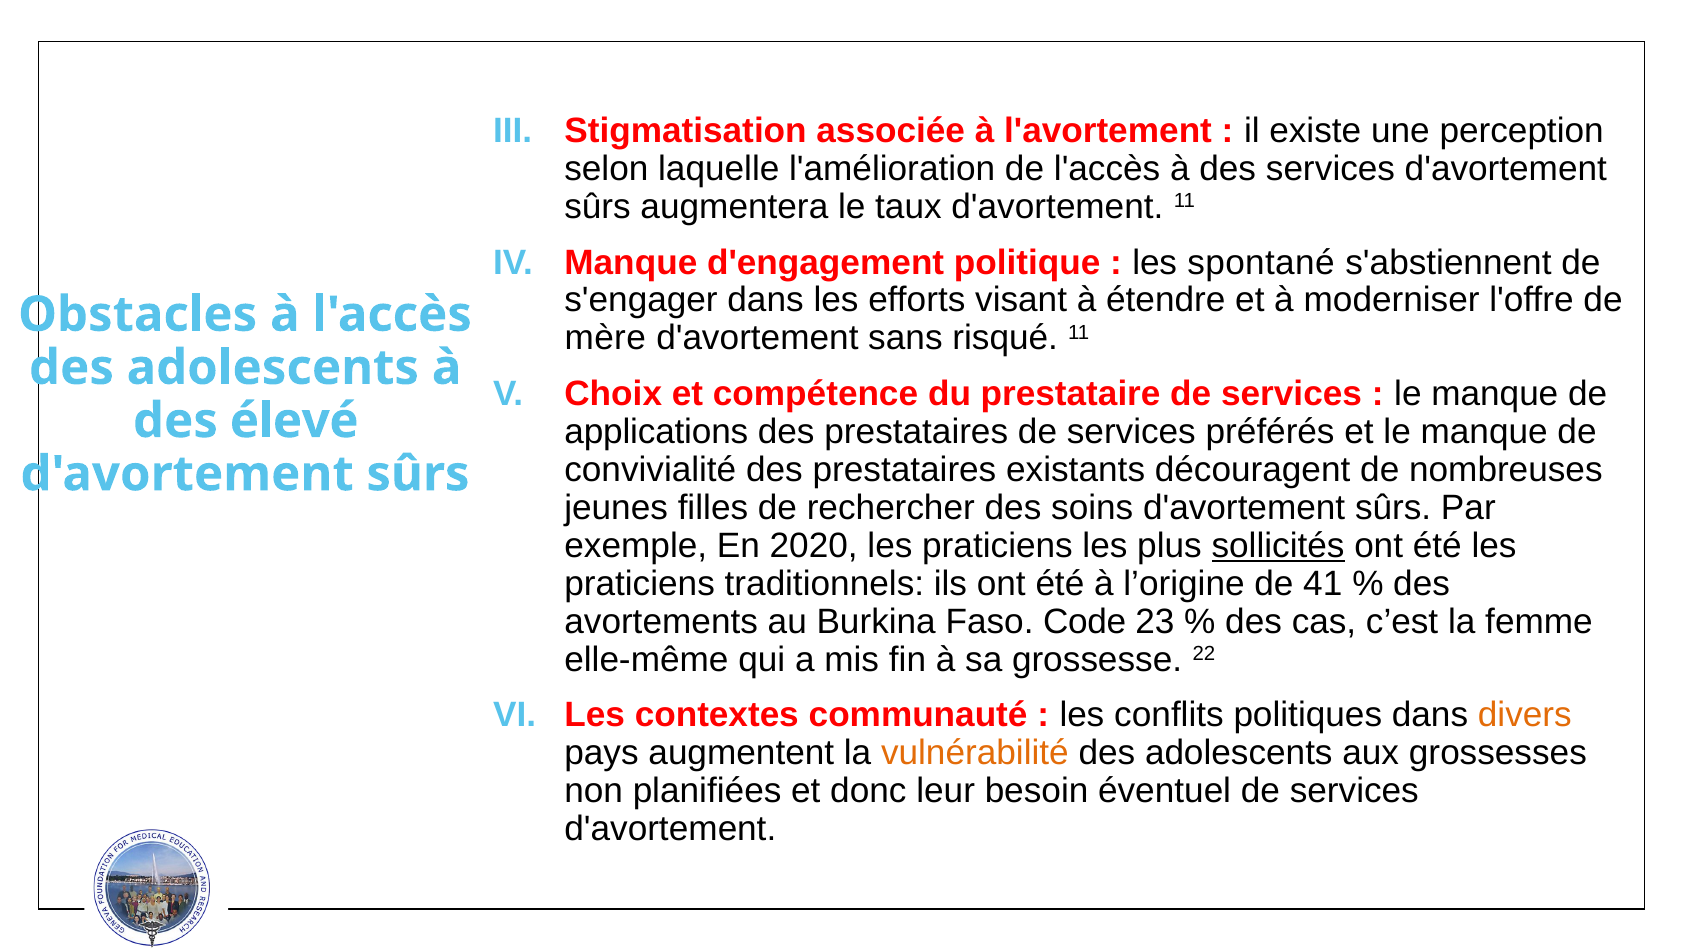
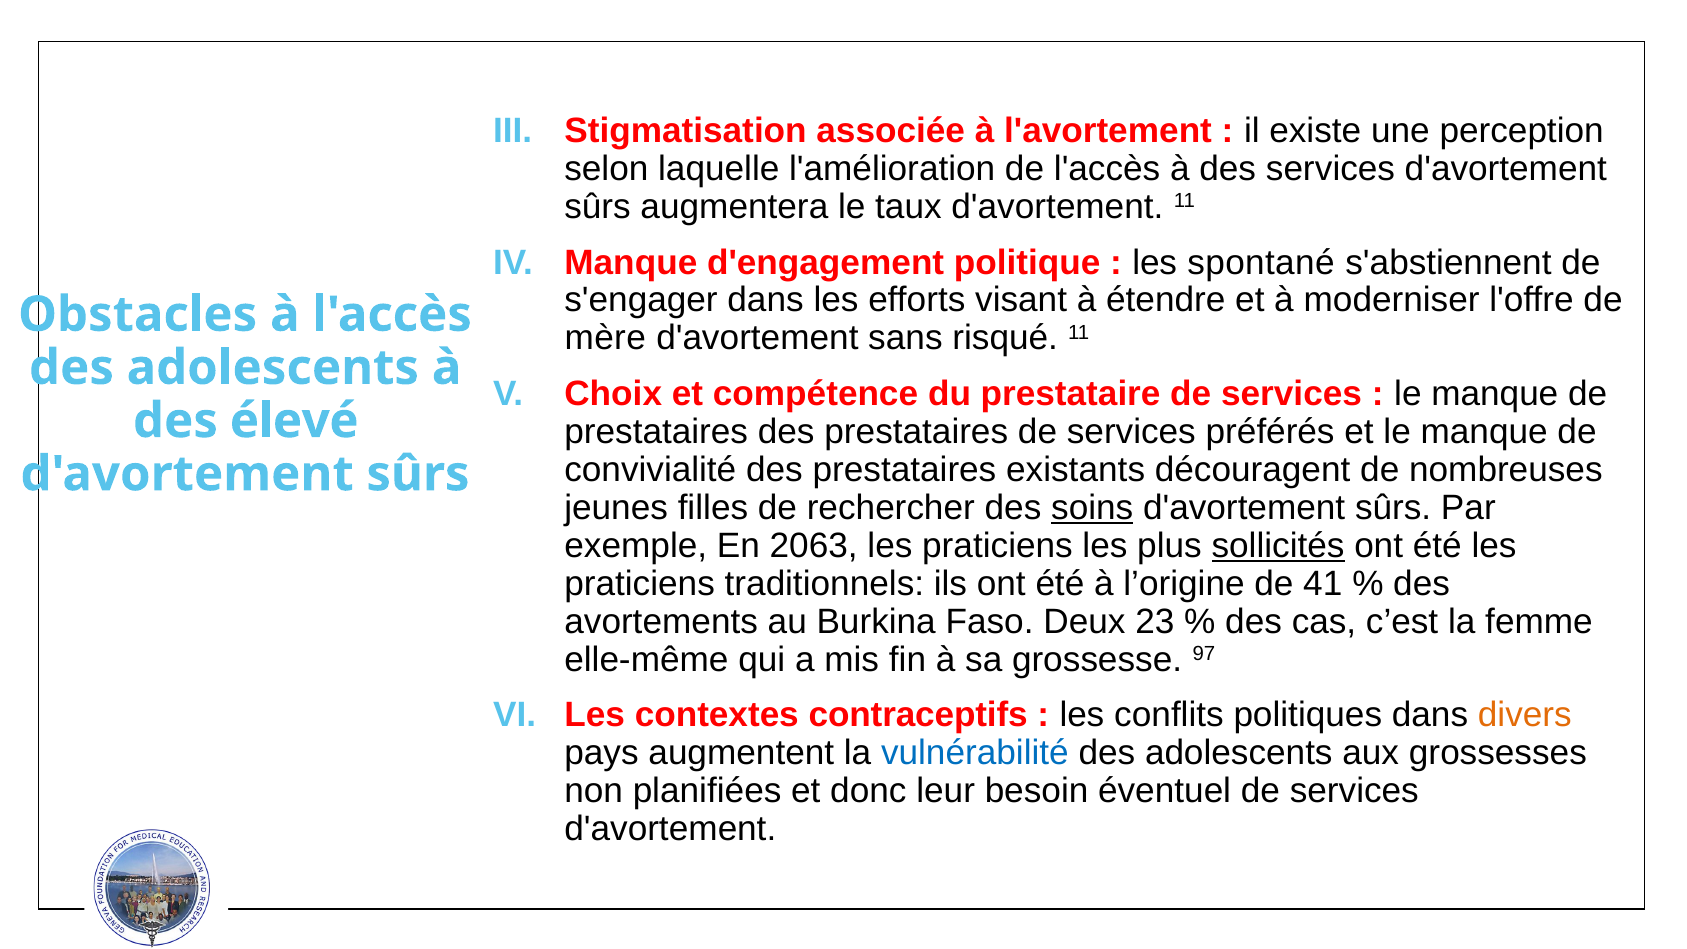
applications at (656, 432): applications -> prestataires
soins underline: none -> present
2020: 2020 -> 2063
Code: Code -> Deux
22: 22 -> 97
communauté: communauté -> contraceptifs
vulnérabilité colour: orange -> blue
